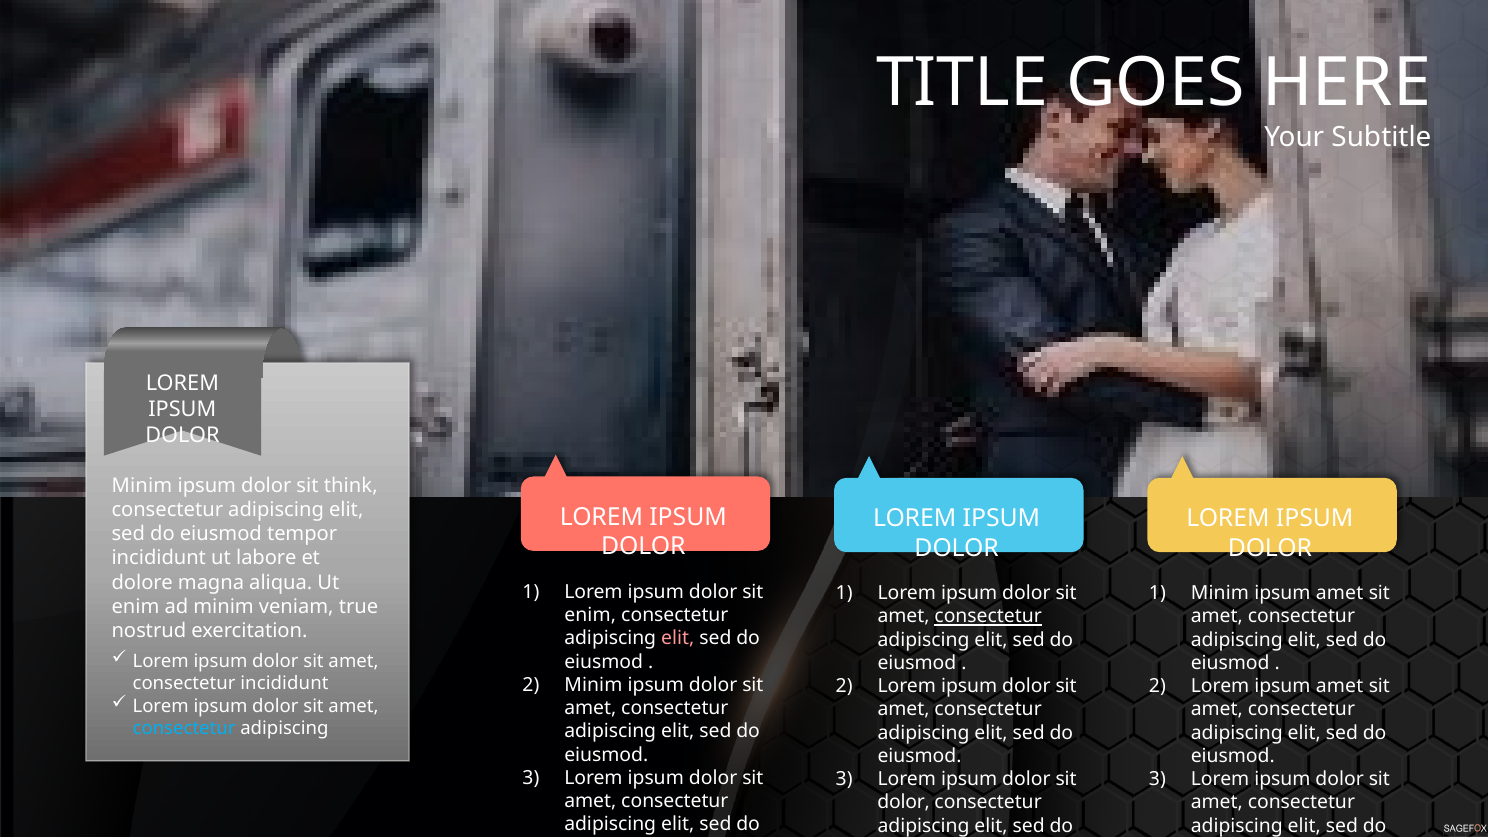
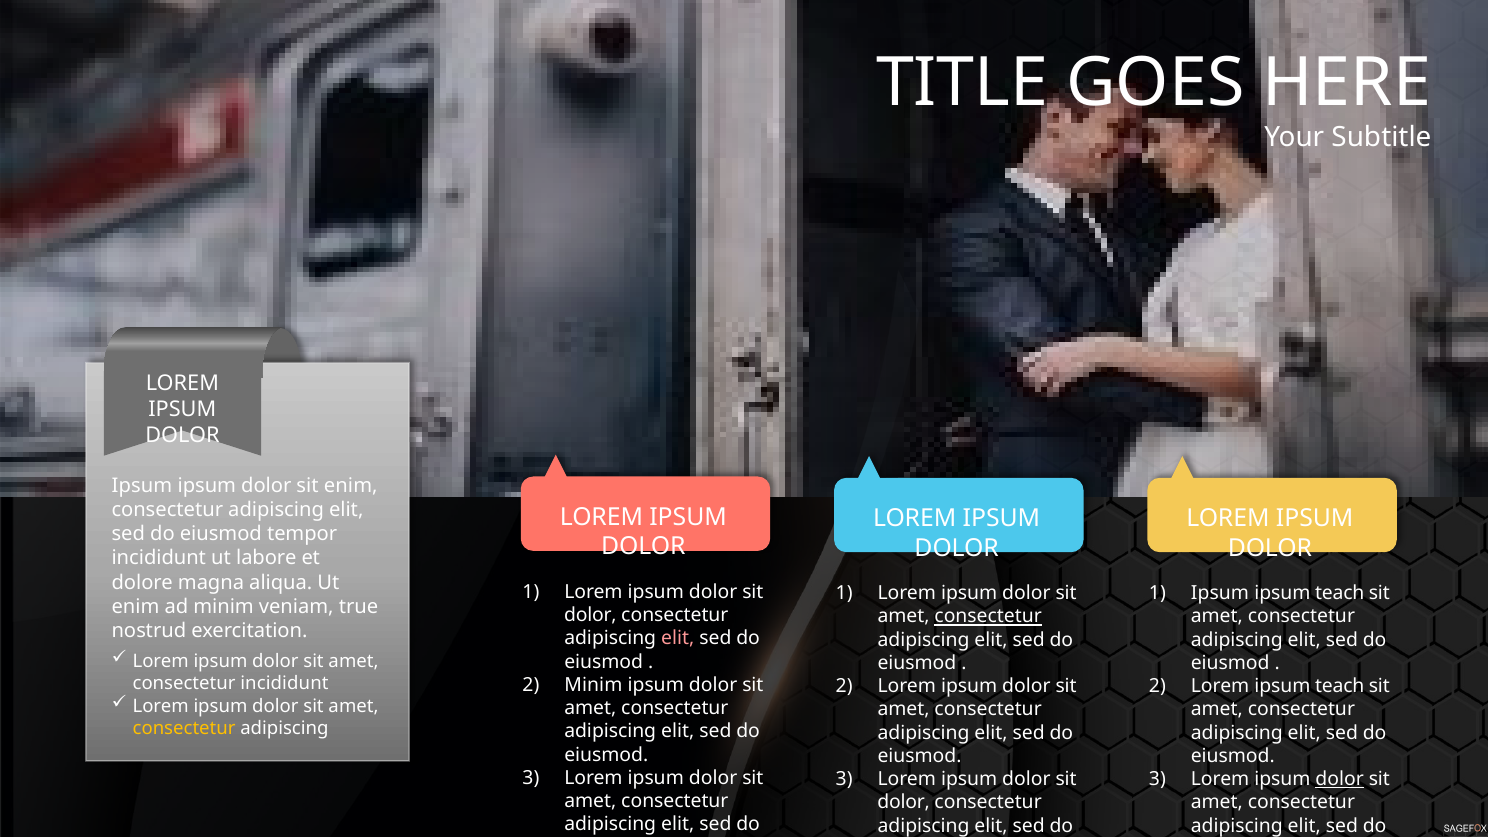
Minim at (142, 486): Minim -> Ipsum
sit think: think -> enim
Minim at (1220, 593): Minim -> Ipsum
amet at (1340, 593): amet -> teach
enim at (590, 615): enim -> dolor
Lorem ipsum amet: amet -> teach
consectetur at (184, 728) colour: light blue -> yellow
dolor at (1340, 779) underline: none -> present
